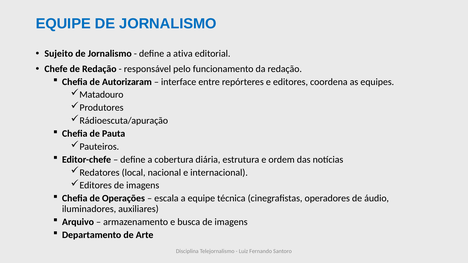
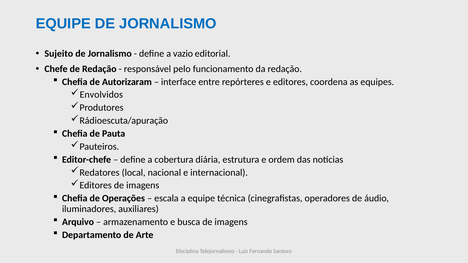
ativa: ativa -> vazio
Matadouro: Matadouro -> Envolvidos
